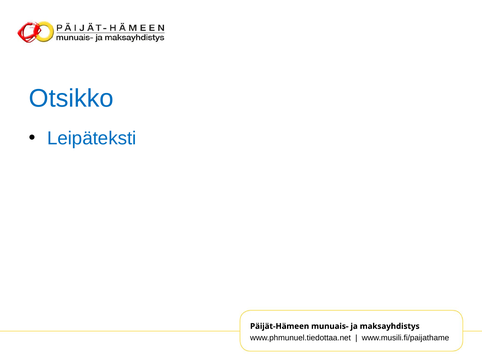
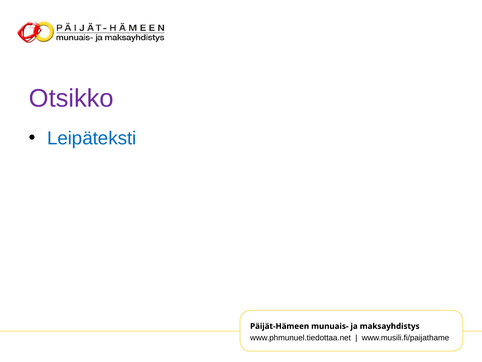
Otsikko colour: blue -> purple
